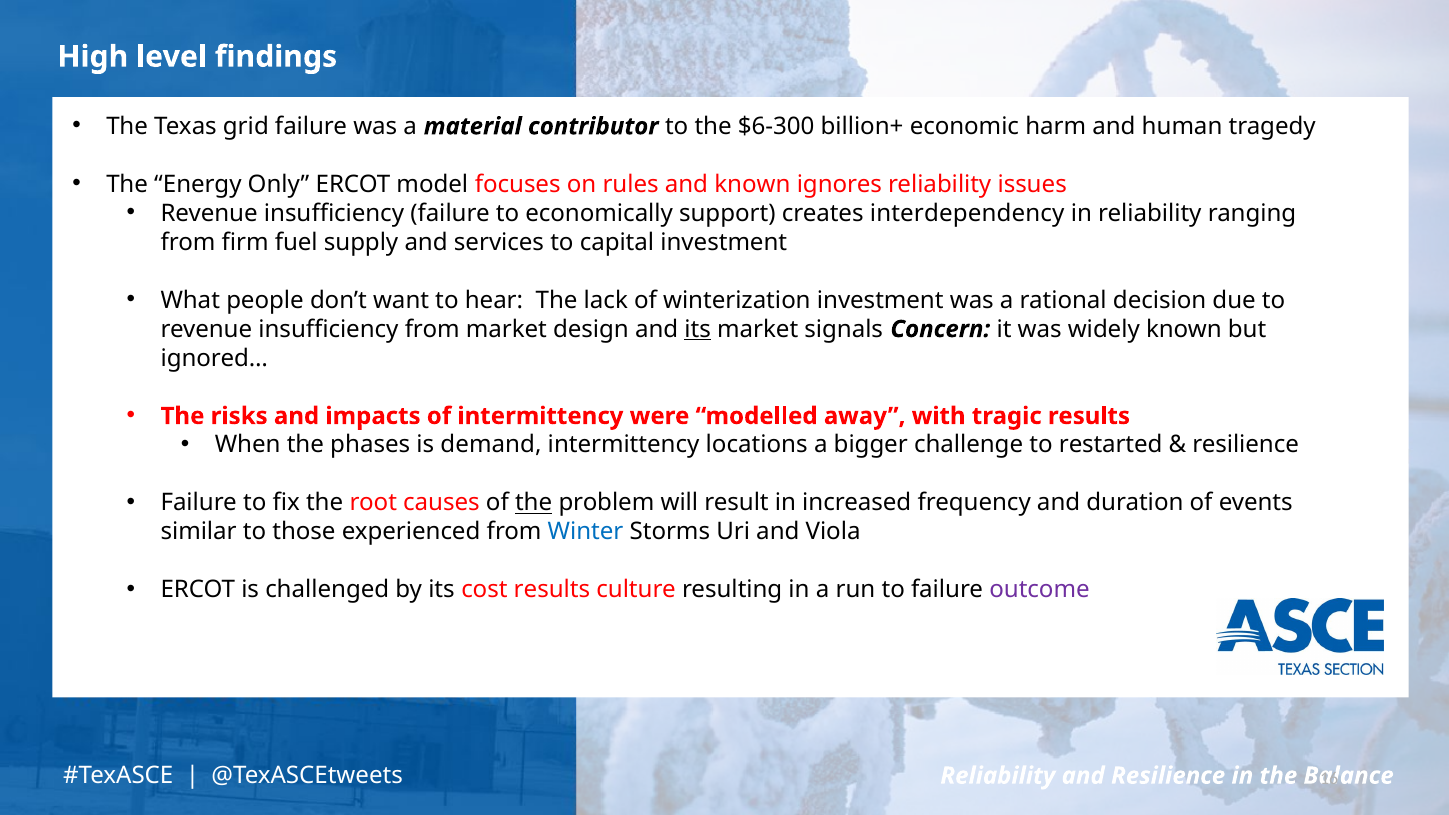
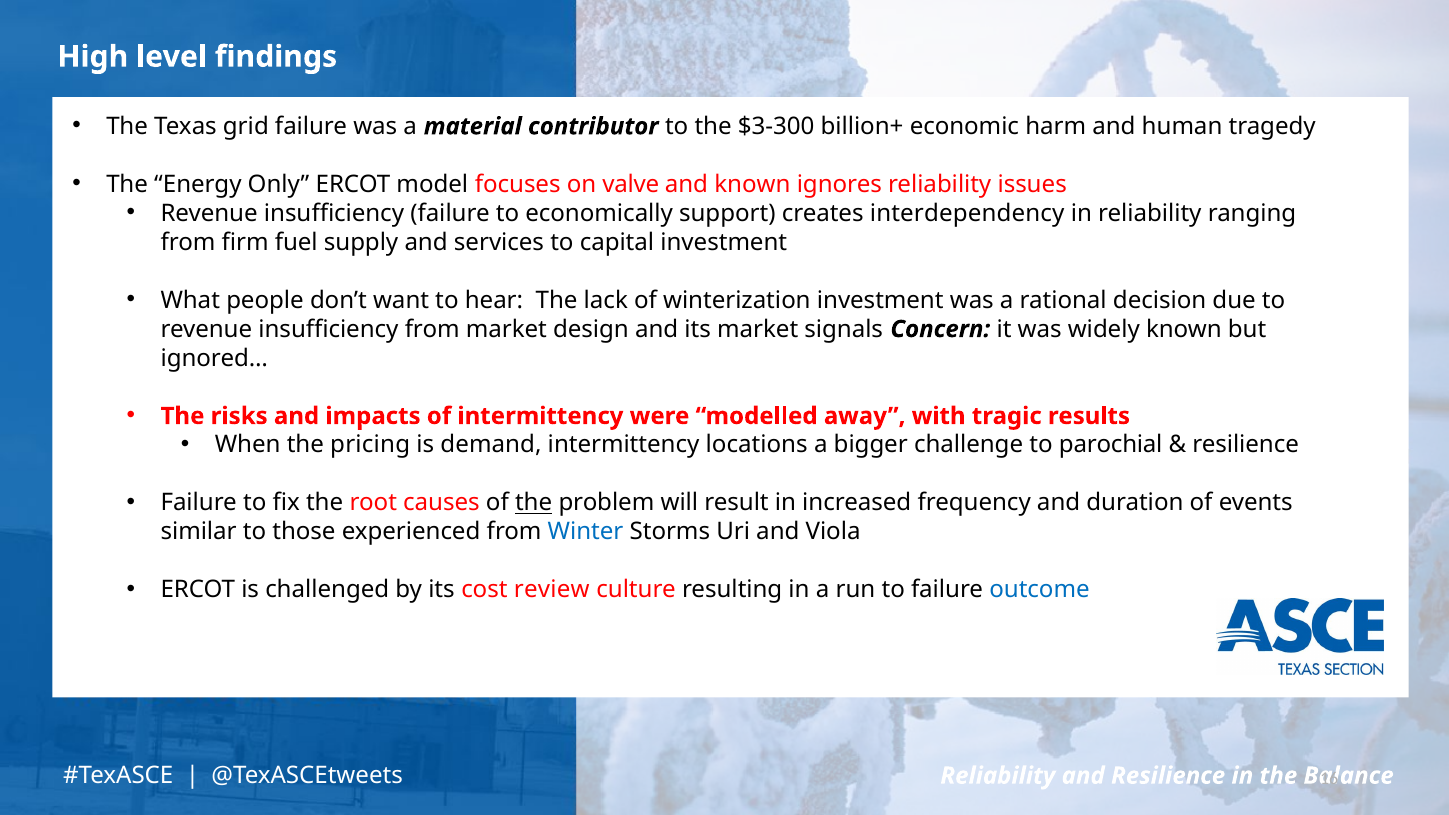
$6-300: $6-300 -> $3-300
rules: rules -> valve
its at (698, 329) underline: present -> none
phases: phases -> pricing
restarted: restarted -> parochial
cost results: results -> review
outcome colour: purple -> blue
